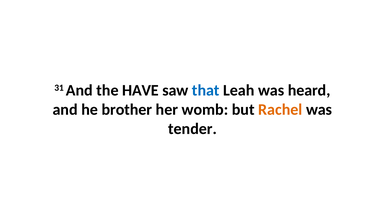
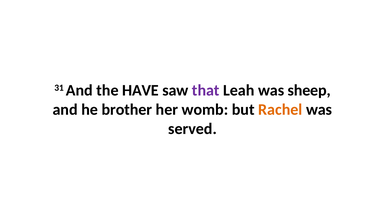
that colour: blue -> purple
heard: heard -> sheep
tender: tender -> served
